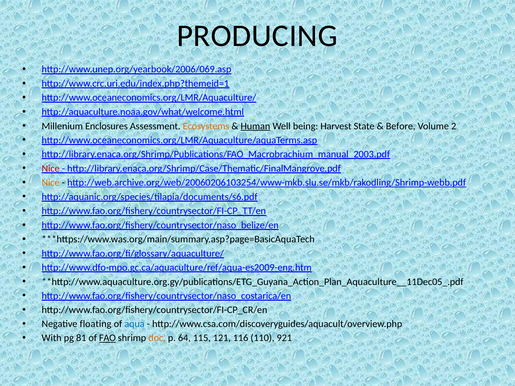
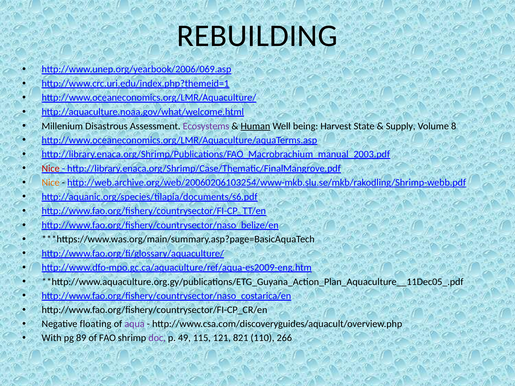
PRODUCING: PRODUCING -> REBUILDING
Enclosures: Enclosures -> Disastrous
Ecosystems colour: orange -> purple
Before: Before -> Supply
2: 2 -> 8
aqua colour: blue -> purple
81: 81 -> 89
FAO underline: present -> none
doc colour: orange -> purple
64: 64 -> 49
116: 116 -> 821
921: 921 -> 266
